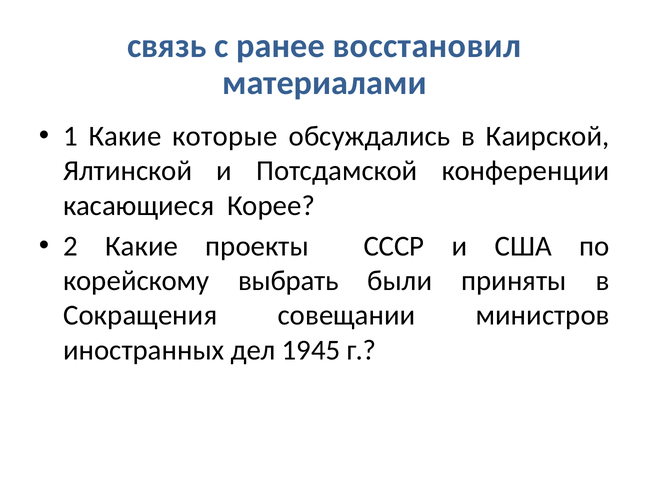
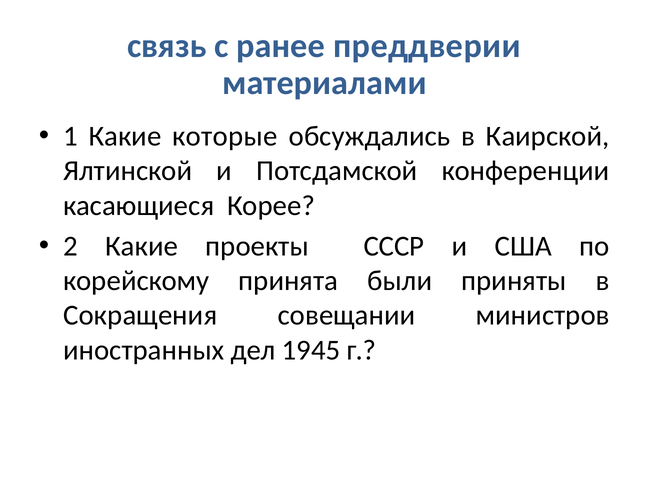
восстановил: восстановил -> преддверии
выбрать: выбрать -> принята
